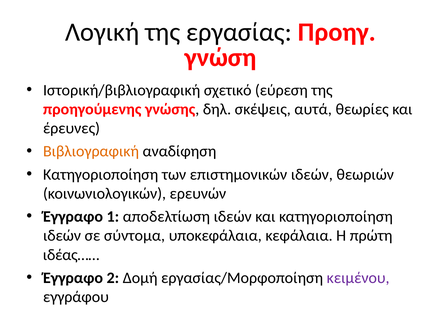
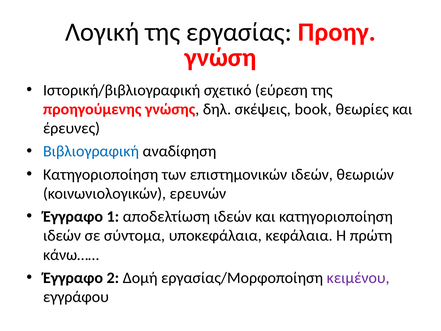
αυτά: αυτά -> book
Βιβλιογραφική colour: orange -> blue
ιδέας……: ιδέας…… -> κάνω……
